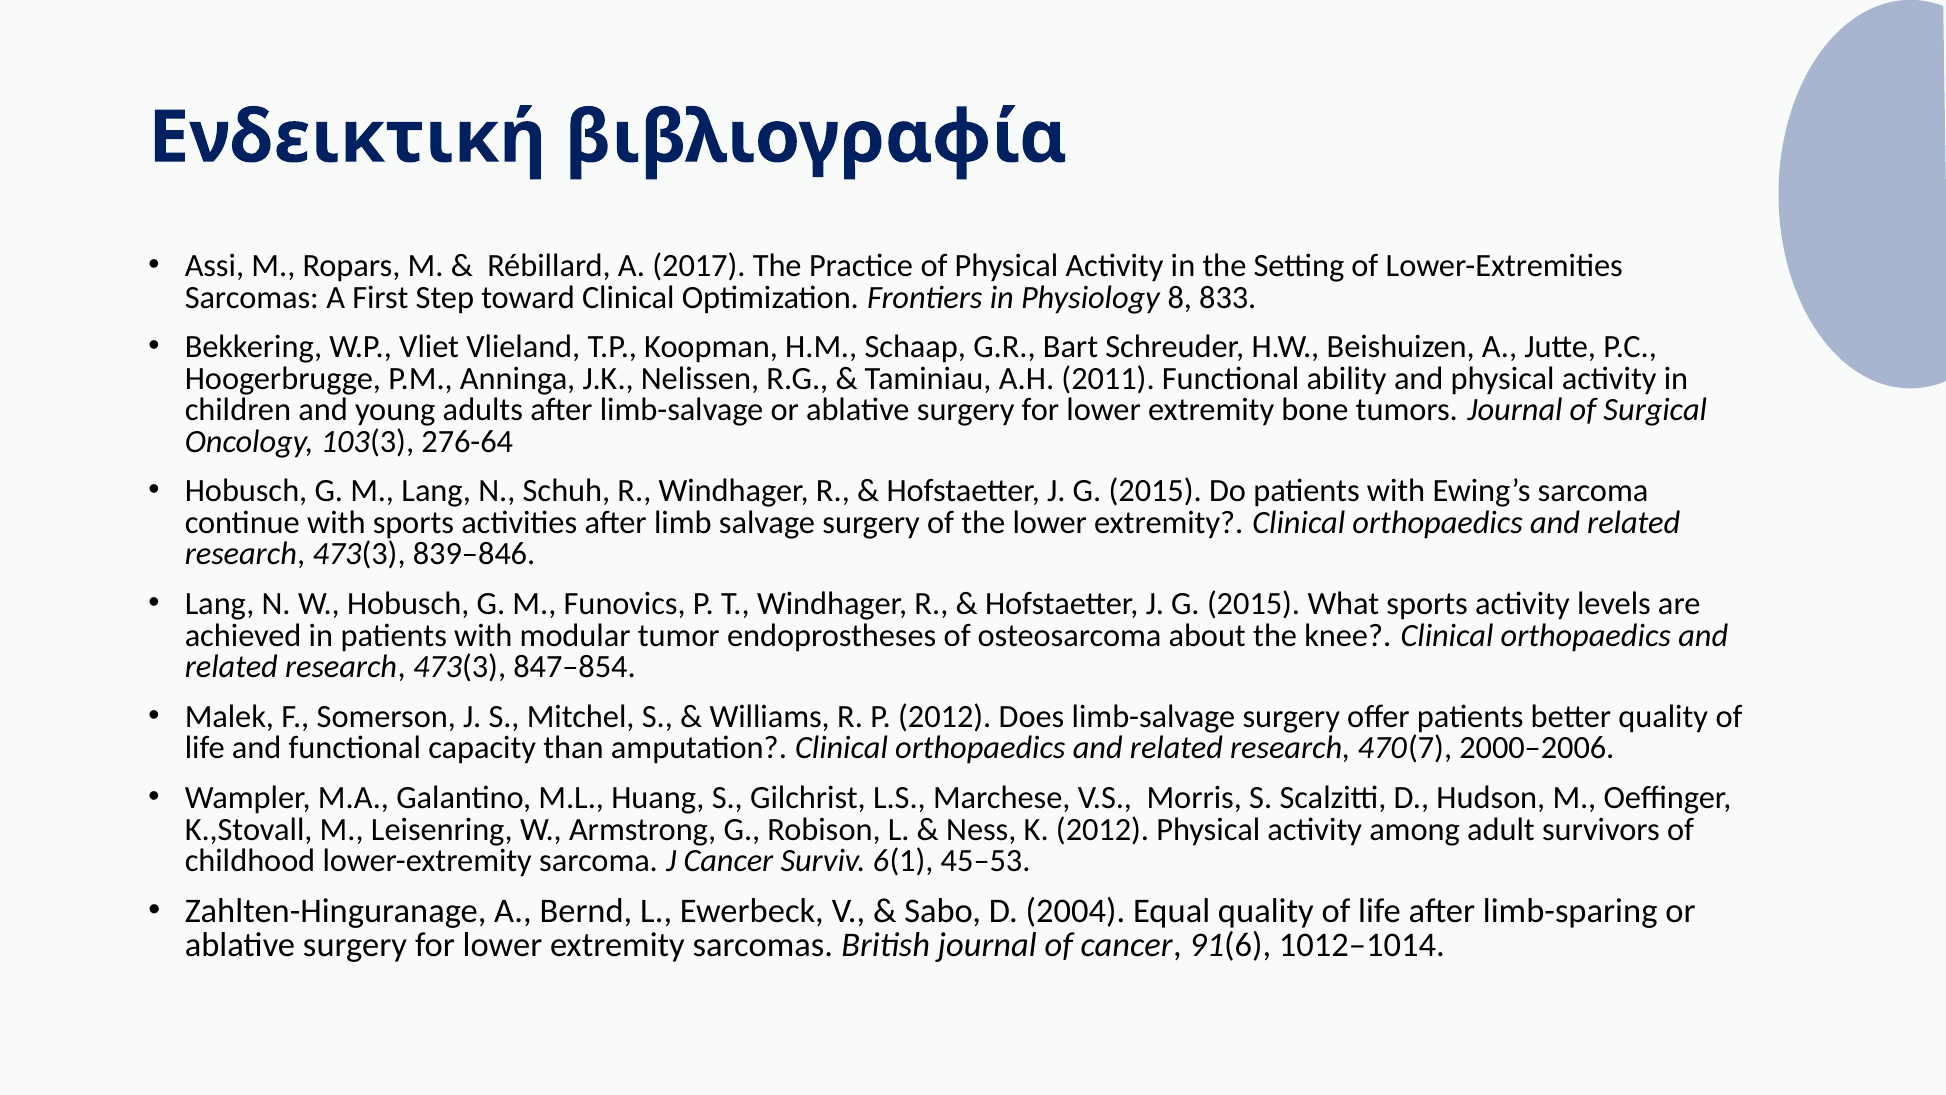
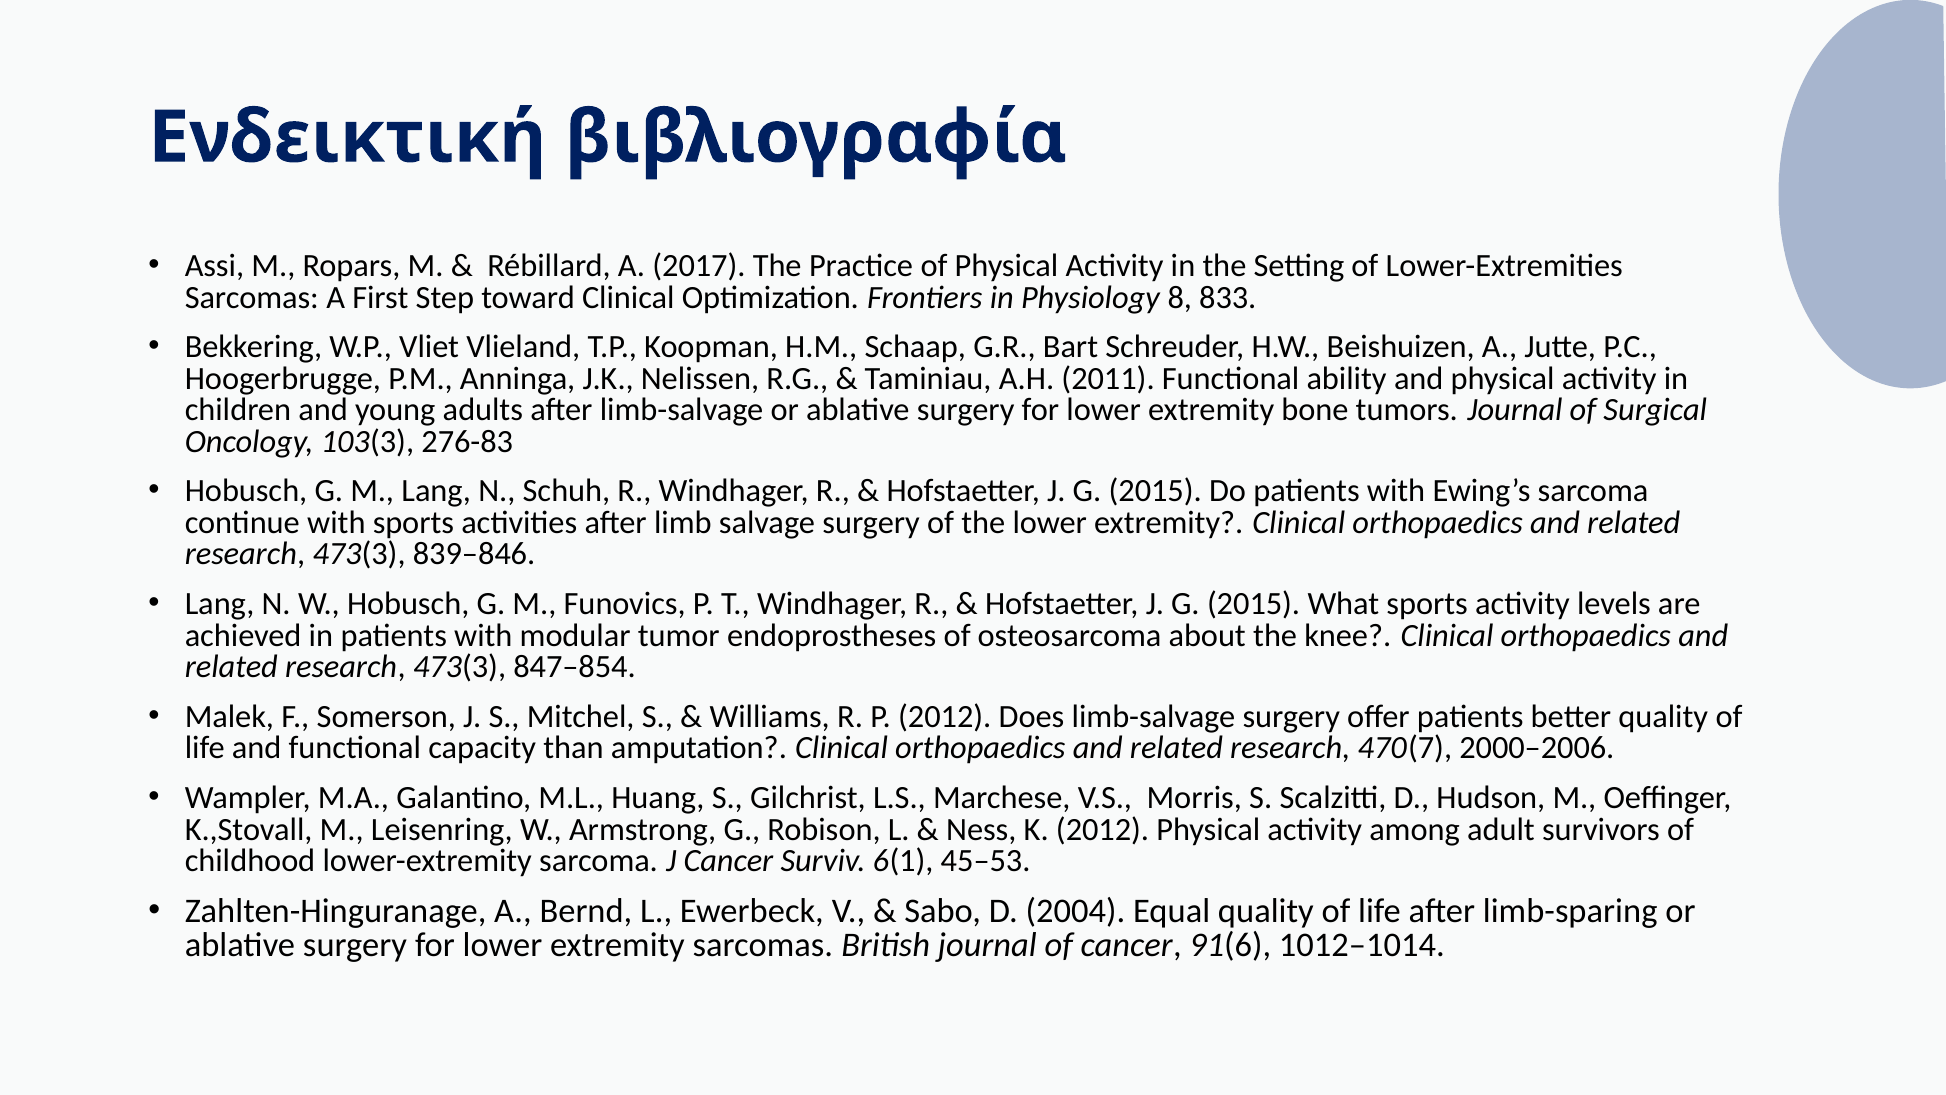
276-64: 276-64 -> 276-83
